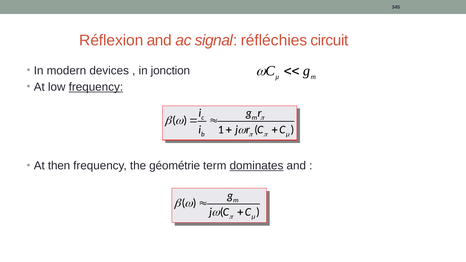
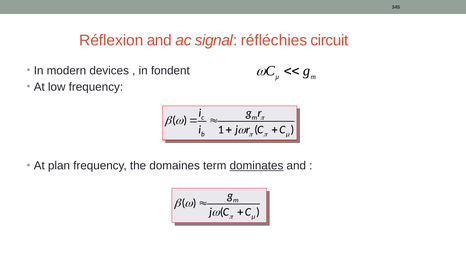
jonction: jonction -> fondent
frequency at (96, 87) underline: present -> none
then: then -> plan
géométrie: géométrie -> domaines
